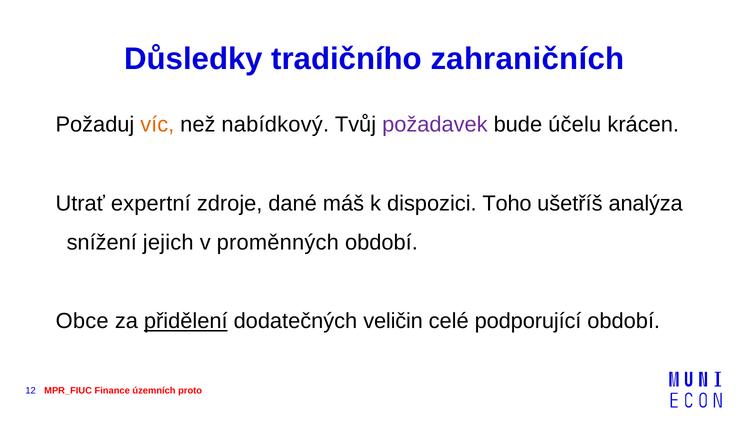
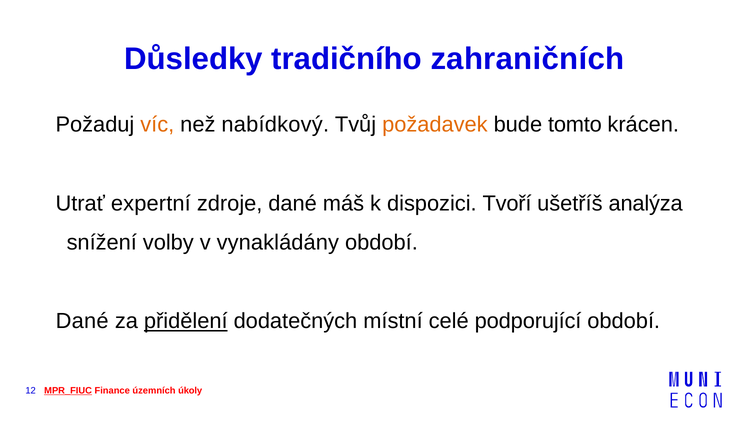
požadavek colour: purple -> orange
účelu: účelu -> tomto
Toho: Toho -> Tvoří
jejich: jejich -> volby
proměnných: proměnných -> vynakládány
Obce at (82, 321): Obce -> Dané
veličin: veličin -> místní
MPR_FIUC underline: none -> present
proto: proto -> úkoly
